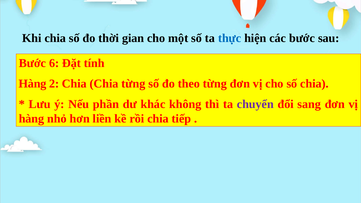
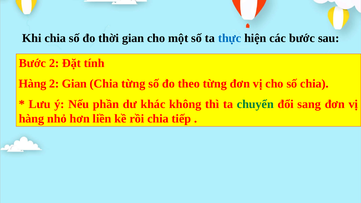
Bước 6: 6 -> 2
2 Chia: Chia -> Gian
chuyển colour: purple -> green
